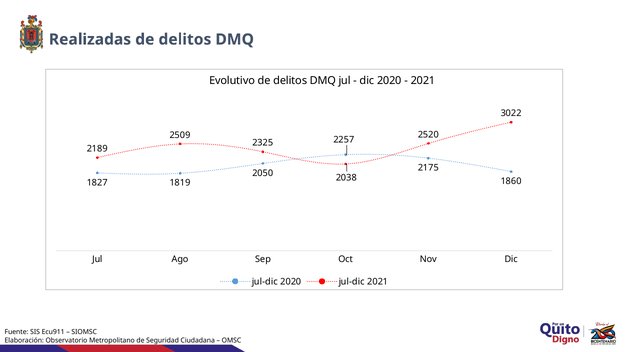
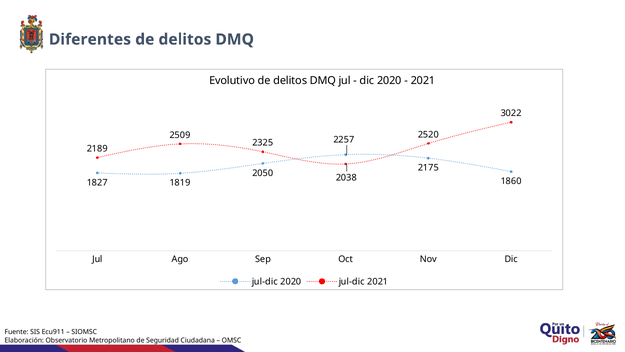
Realizadas: Realizadas -> Diferentes
